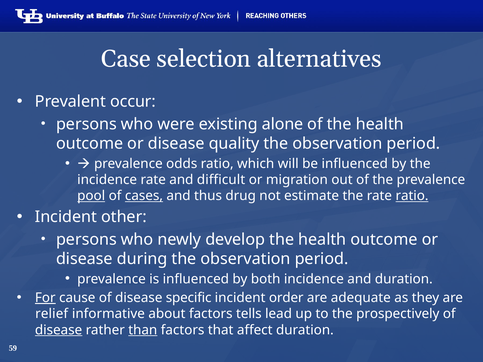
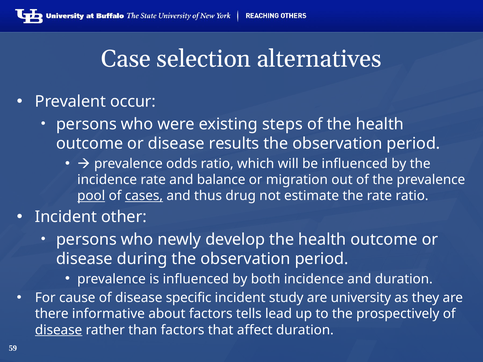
alone: alone -> steps
quality: quality -> results
difficult: difficult -> balance
ratio at (412, 196) underline: present -> none
For underline: present -> none
order: order -> study
adequate: adequate -> university
relief: relief -> there
than underline: present -> none
